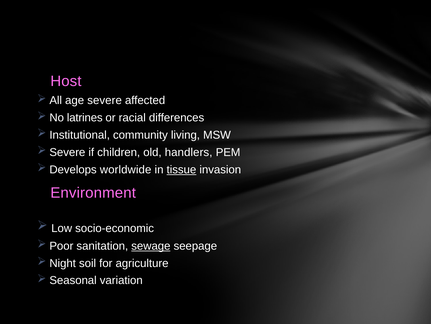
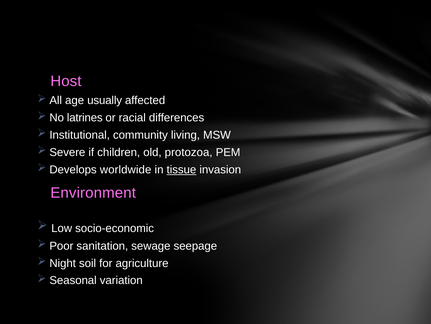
age severe: severe -> usually
handlers: handlers -> protozoa
sewage underline: present -> none
